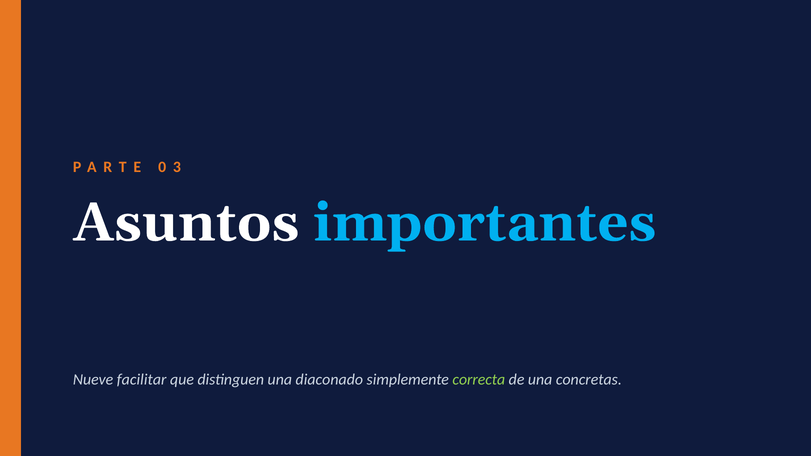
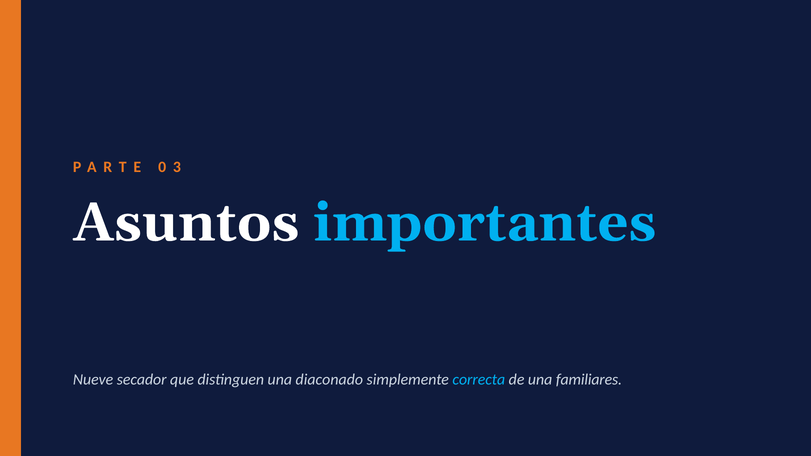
facilitar: facilitar -> secador
correcta colour: light green -> light blue
concretas: concretas -> familiares
